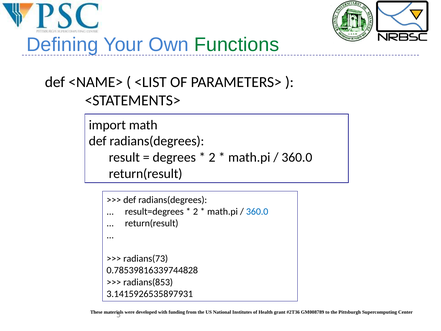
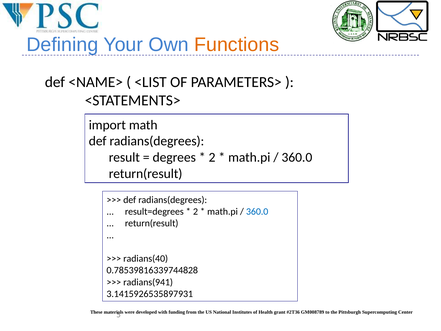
Functions colour: green -> orange
radians(73: radians(73 -> radians(40
radians(853: radians(853 -> radians(941
